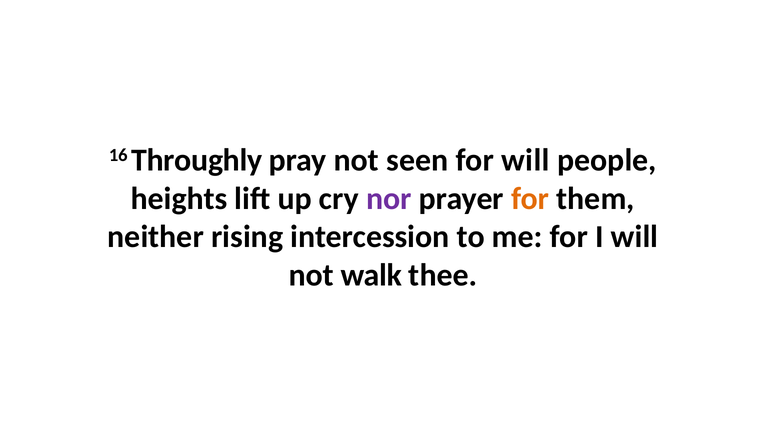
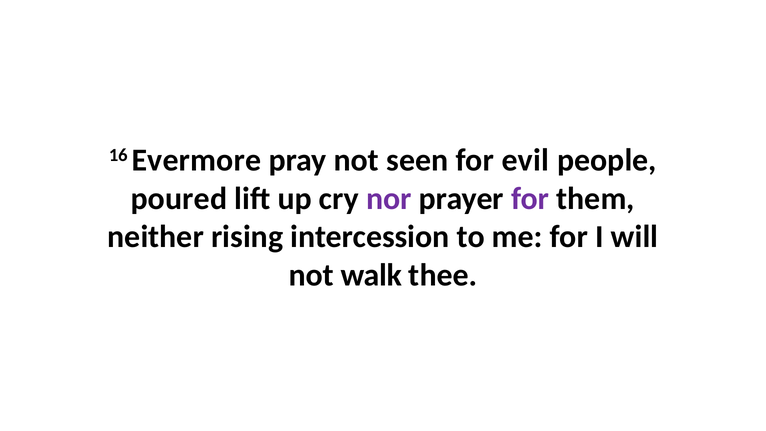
Throughly: Throughly -> Evermore
for will: will -> evil
heights: heights -> poured
for at (530, 198) colour: orange -> purple
